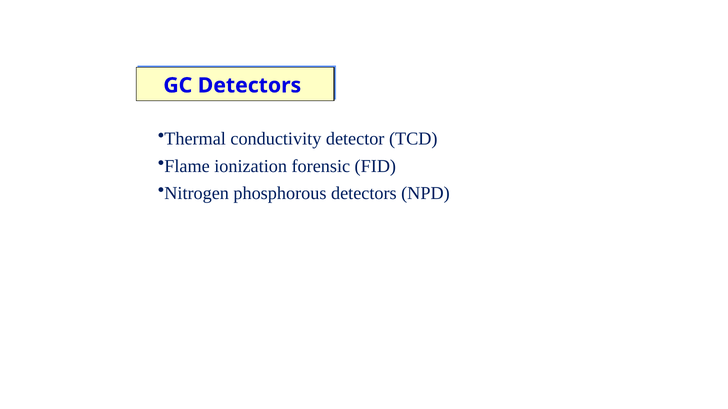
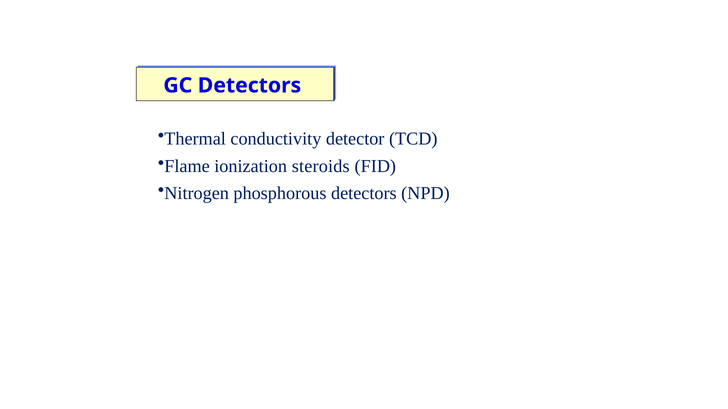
forensic: forensic -> steroids
